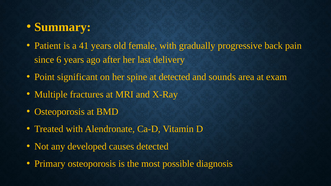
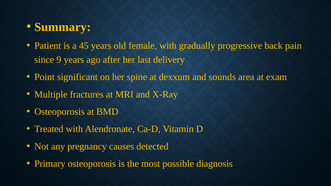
41: 41 -> 45
6: 6 -> 9
at detected: detected -> dexxum
developed: developed -> pregnancy
